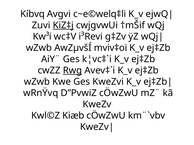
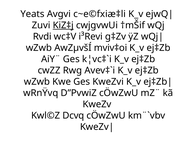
Kíbvq: Kíbvq -> Yeats
c~e©welq‡li: c~e©welq‡li -> c~e©fxiæ‡li
Kw³i: Kw³i -> Rvdi
Rwg underline: present -> none
Kiæb: Kiæb -> Dcvq
